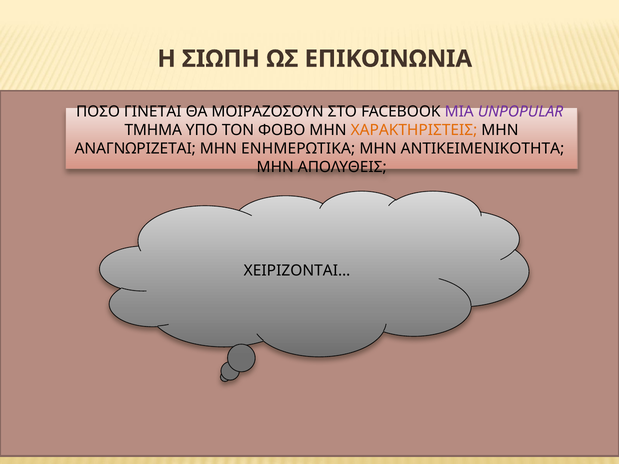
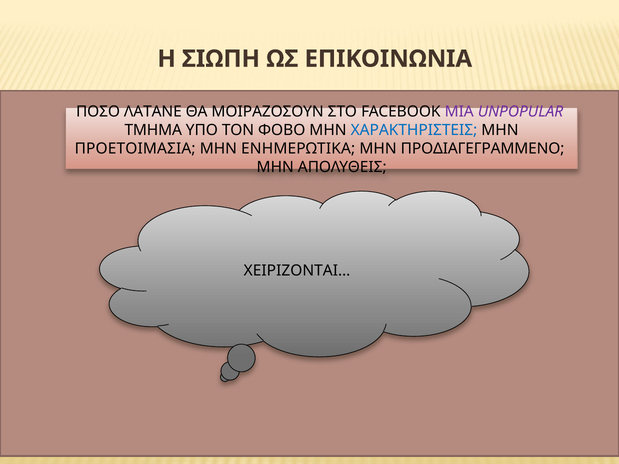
ΓΙΝΕΤΑΙ: ΓΙΝΕΤΑΙ -> ΛΑΤΑΝΕ
ΧΑΡΑΚΤΗΡΙΣΤΕΙΣ colour: orange -> blue
ΑΝΑΓΝΩΡΙΖΕΤΑΙ: ΑΝΑΓΝΩΡΙΖΕΤΑΙ -> ΠΡΟΕΤΟΙΜΑΣΙΑ
ΑΝΤΙΚΕΙΜΕΝΙΚΟΤΗΤΑ: ΑΝΤΙΚΕΙΜΕΝΙΚΟΤΗΤΑ -> ΠΡΟΔΙΑΓΕΓΡΑΜΜΕΝΟ
